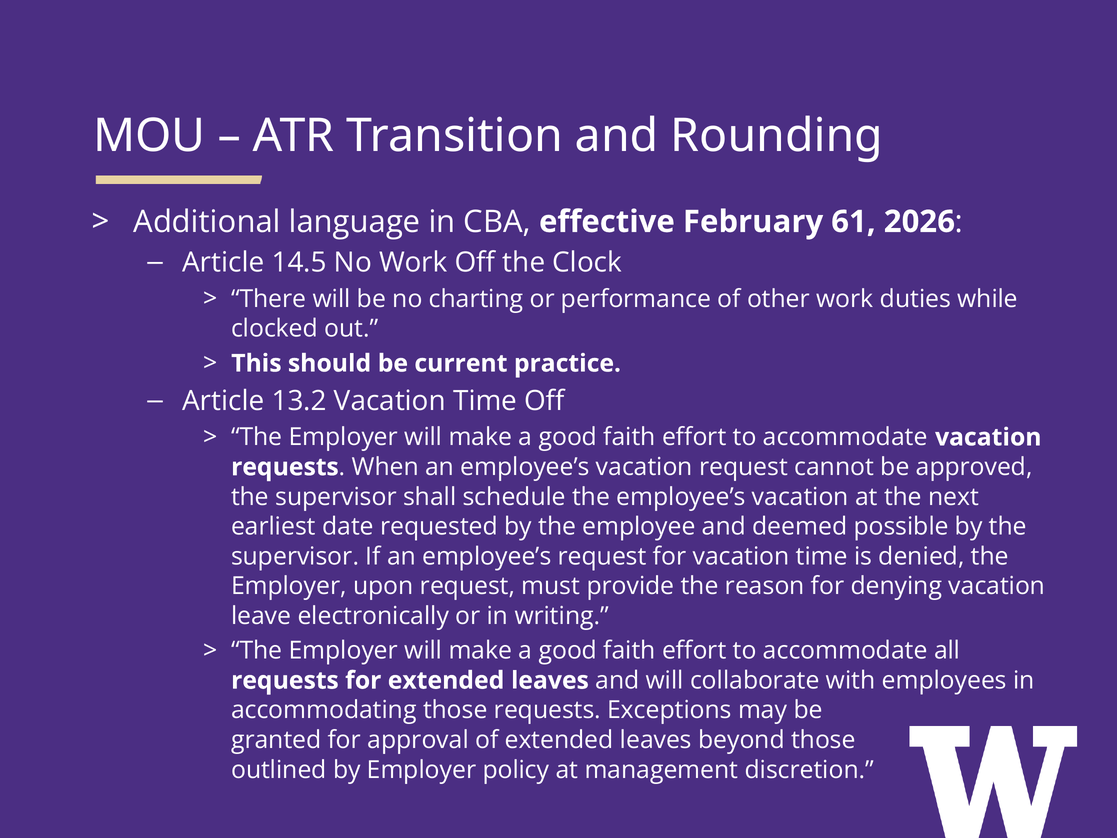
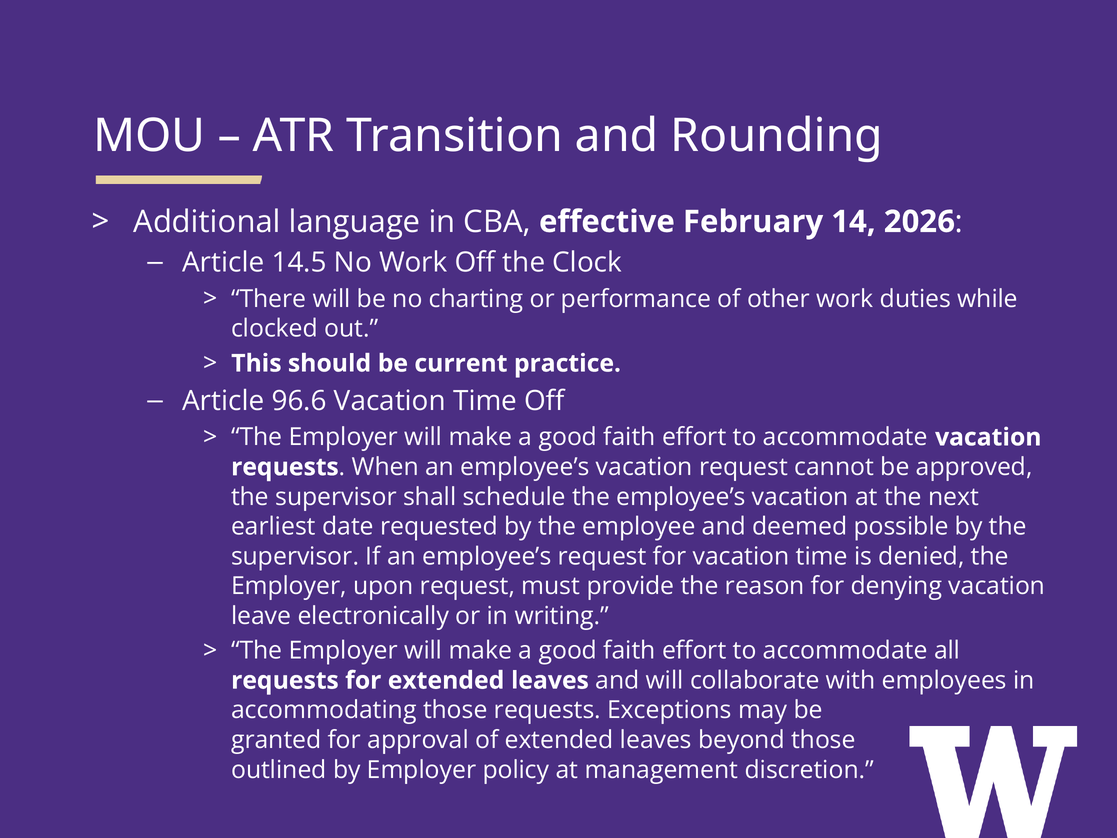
61: 61 -> 14
13.2: 13.2 -> 96.6
